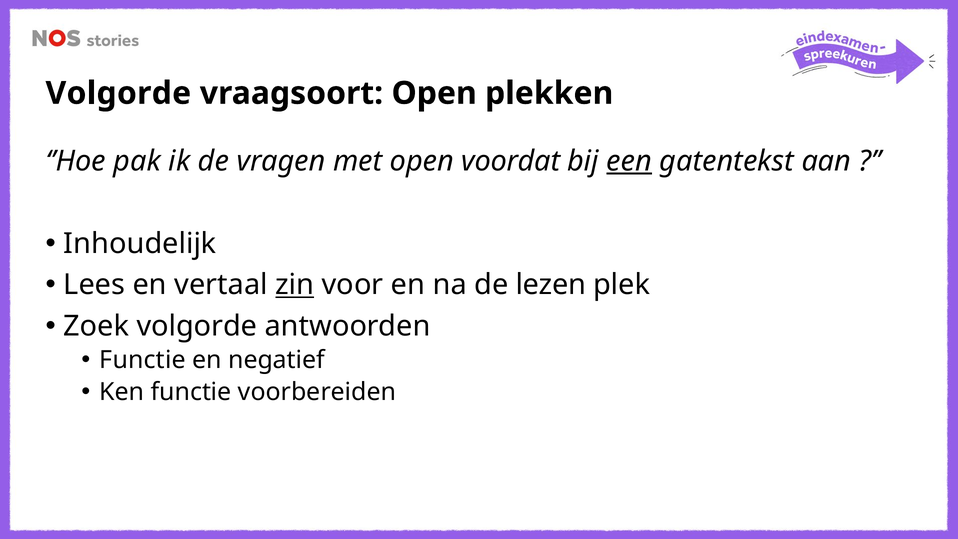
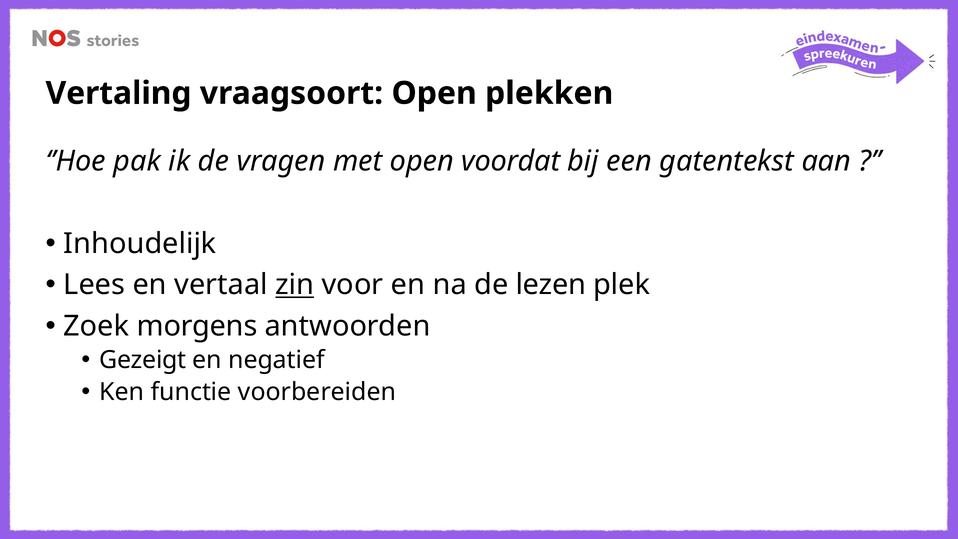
Volgorde at (118, 93): Volgorde -> Vertaling
een underline: present -> none
Zoek volgorde: volgorde -> morgens
Functie at (143, 360): Functie -> Gezeigt
